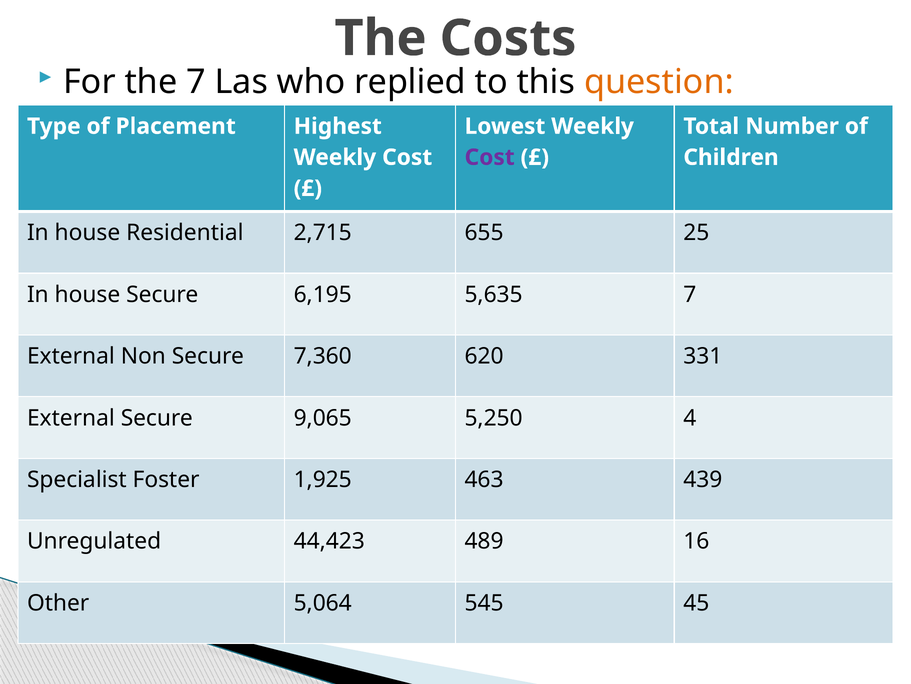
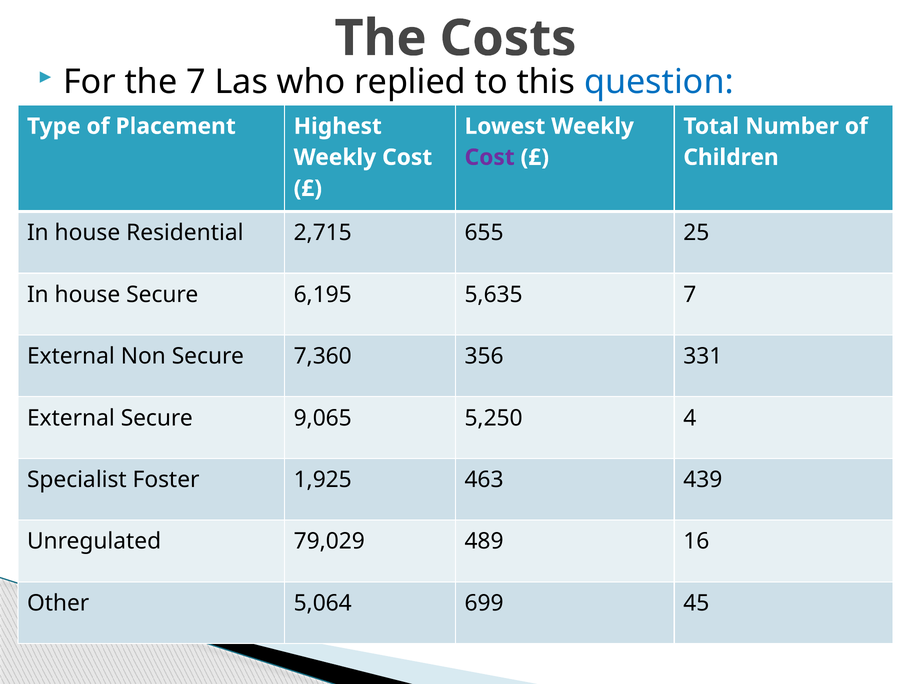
question colour: orange -> blue
620: 620 -> 356
44,423: 44,423 -> 79,029
545: 545 -> 699
